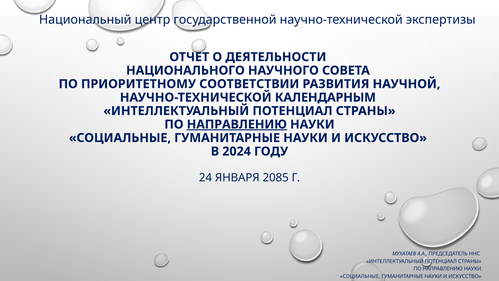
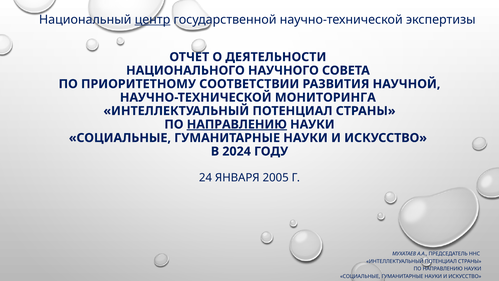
центр underline: none -> present
КАЛЕНДАРНЫМ: КАЛЕНДАРНЫМ -> МОНИТОРИНГА
2085: 2085 -> 2005
